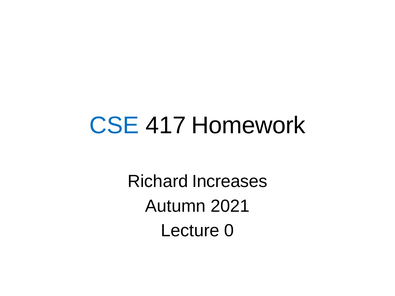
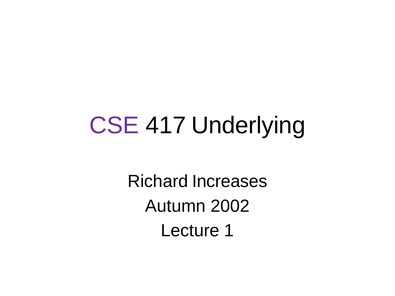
CSE colour: blue -> purple
Homework: Homework -> Underlying
2021: 2021 -> 2002
0: 0 -> 1
